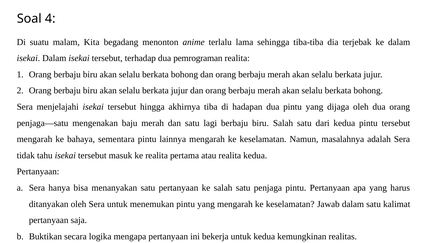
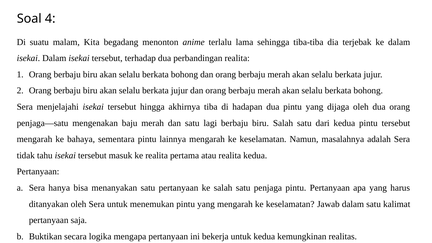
pemrograman: pemrograman -> perbandingan
